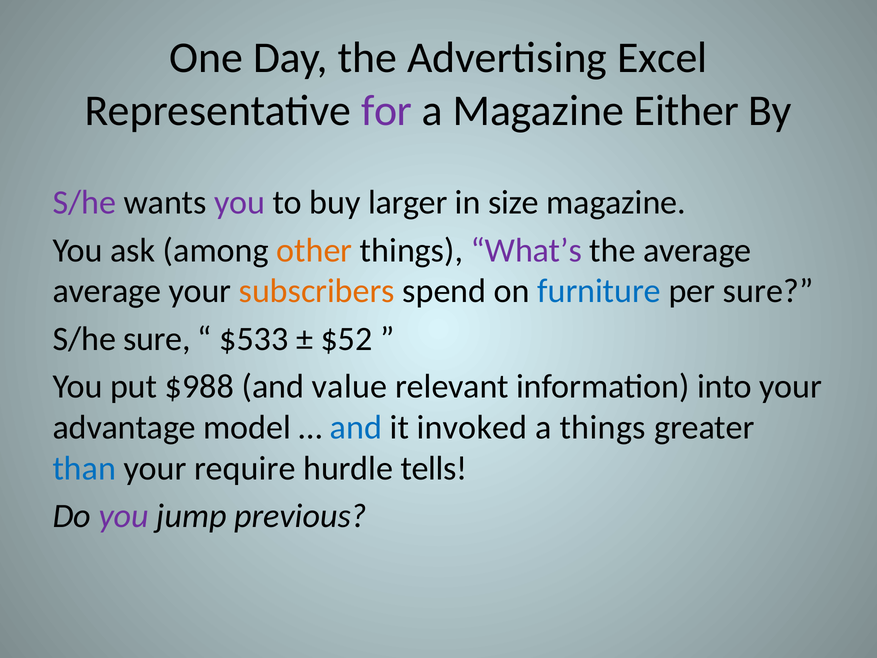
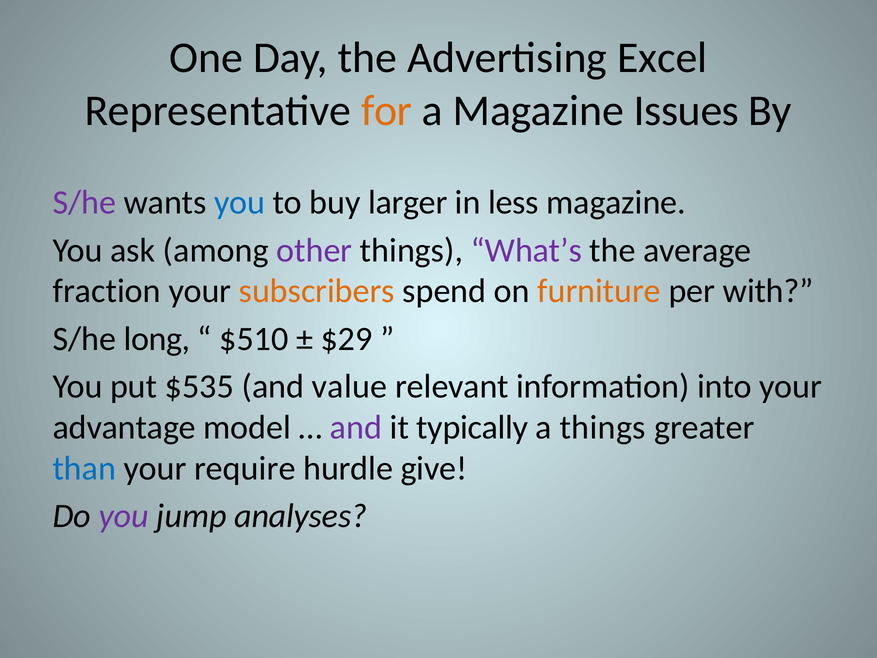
for colour: purple -> orange
Either: Either -> Issues
you at (240, 203) colour: purple -> blue
size: size -> less
other colour: orange -> purple
average at (107, 291): average -> fraction
furniture colour: blue -> orange
per sure: sure -> with
S/he sure: sure -> long
$533: $533 -> $510
$52: $52 -> $29
$988: $988 -> $535
and at (356, 427) colour: blue -> purple
invoked: invoked -> typically
tells: tells -> give
previous: previous -> analyses
